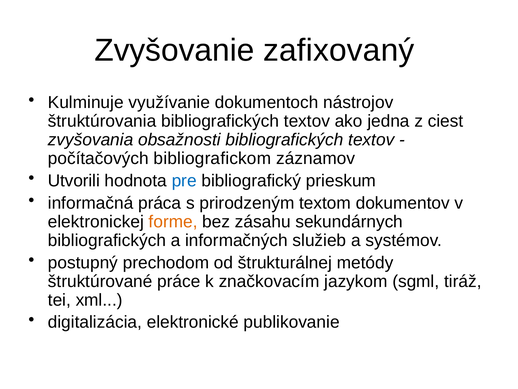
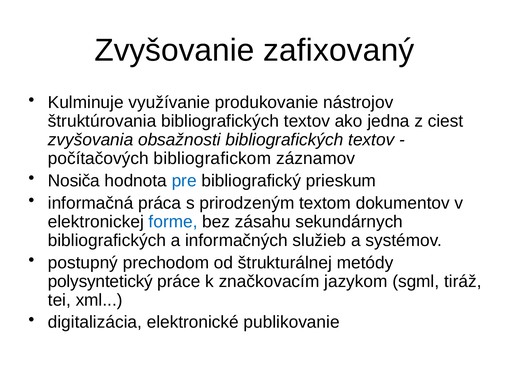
dokumentoch: dokumentoch -> produkovanie
Utvorili: Utvorili -> Nosiča
forme colour: orange -> blue
štruktúrované: štruktúrované -> polysyntetický
